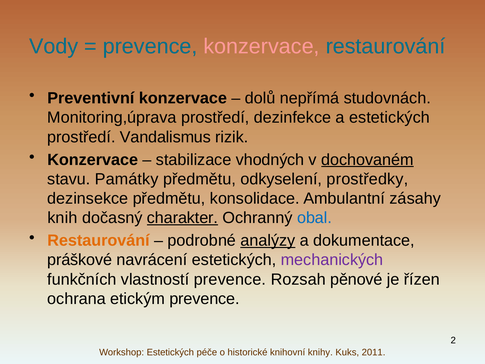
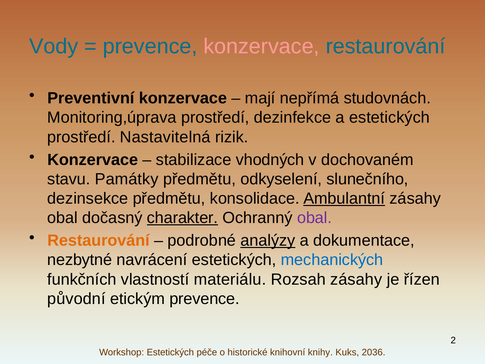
dolů: dolů -> mají
Vandalismus: Vandalismus -> Nastavitelná
dochovaném underline: present -> none
prostředky: prostředky -> slunečního
Ambulantní underline: none -> present
knih at (62, 218): knih -> obal
obal at (315, 218) colour: blue -> purple
práškové: práškové -> nezbytné
mechanických colour: purple -> blue
vlastností prevence: prevence -> materiálu
Rozsah pěnové: pěnové -> zásahy
ochrana: ochrana -> původní
2011: 2011 -> 2036
